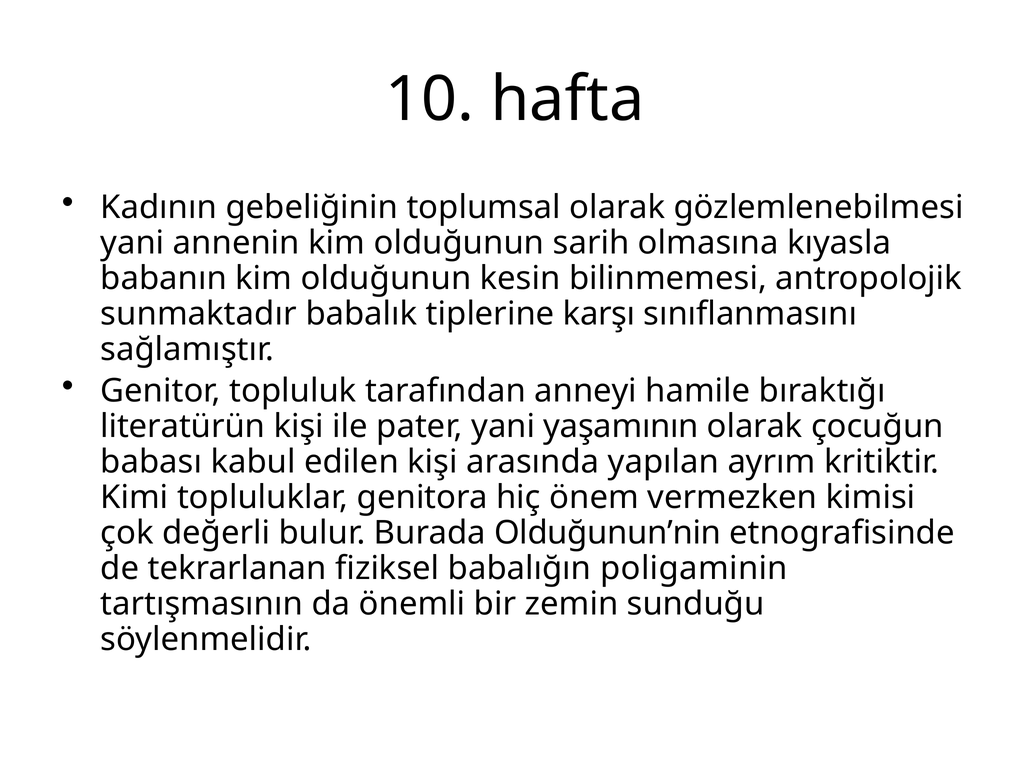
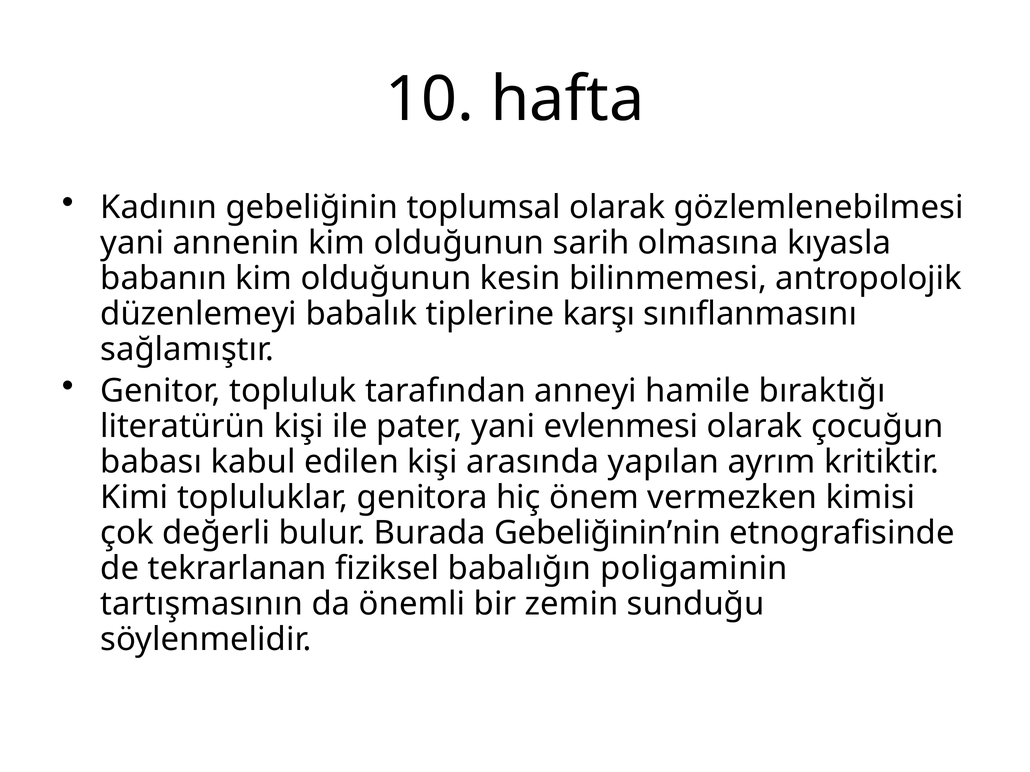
sunmaktadır: sunmaktadır -> düzenlemeyi
yaşamının: yaşamının -> evlenmesi
Olduğunun’nin: Olduğunun’nin -> Gebeliğinin’nin
